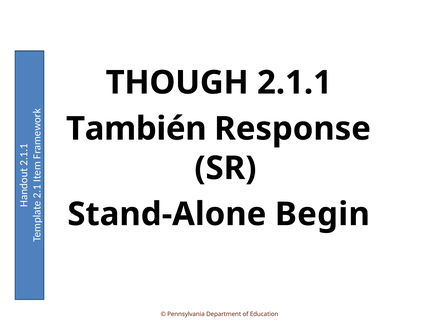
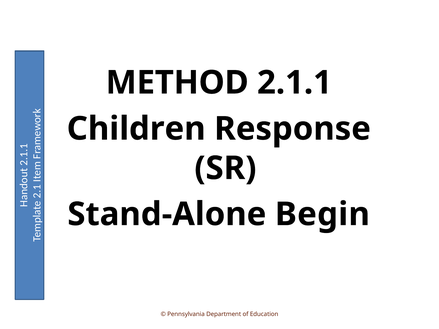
THOUGH: THOUGH -> METHOD
También: También -> Children
